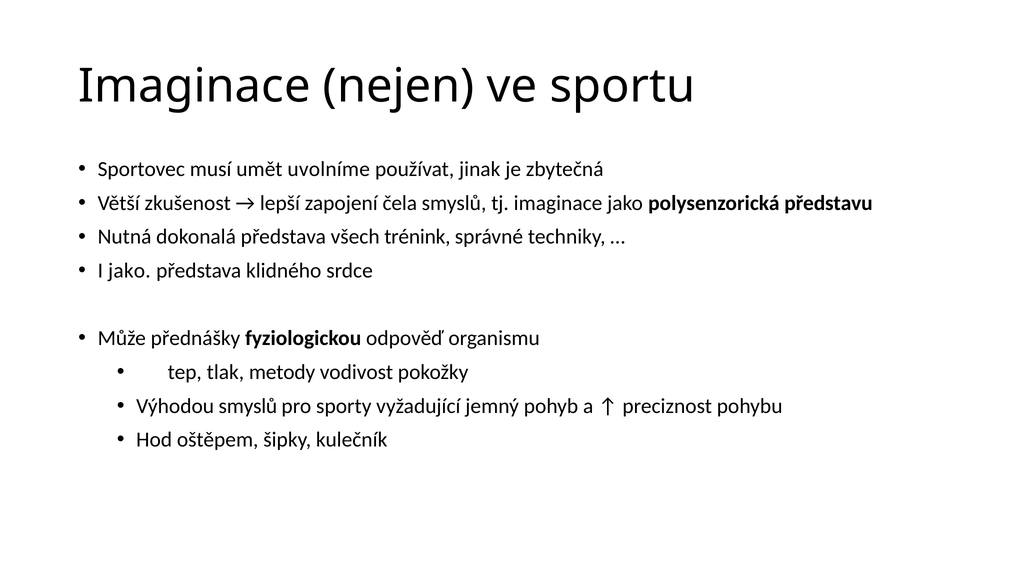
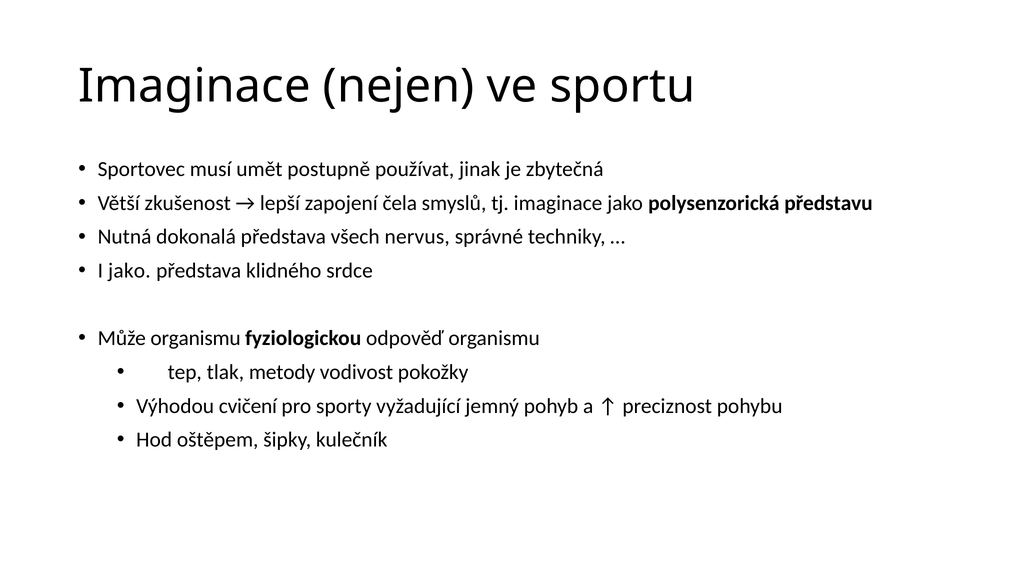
uvolníme: uvolníme -> postupně
trénink: trénink -> nervus
Může přednášky: přednášky -> organismu
Výhodou smyslů: smyslů -> cvičení
